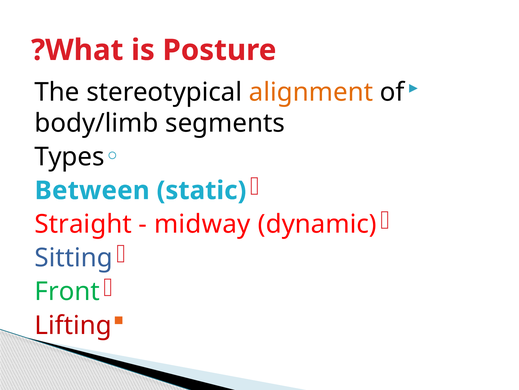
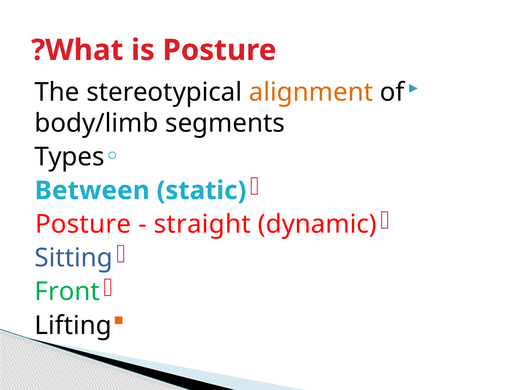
Straight at (83, 224): Straight -> Posture
midway: midway -> straight
Lifting colour: red -> black
